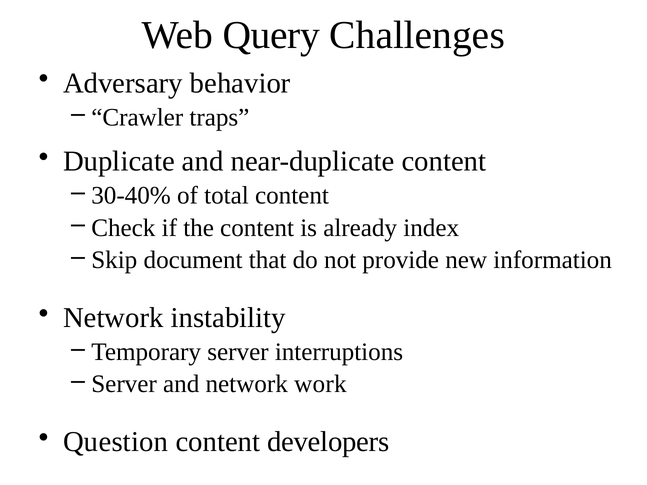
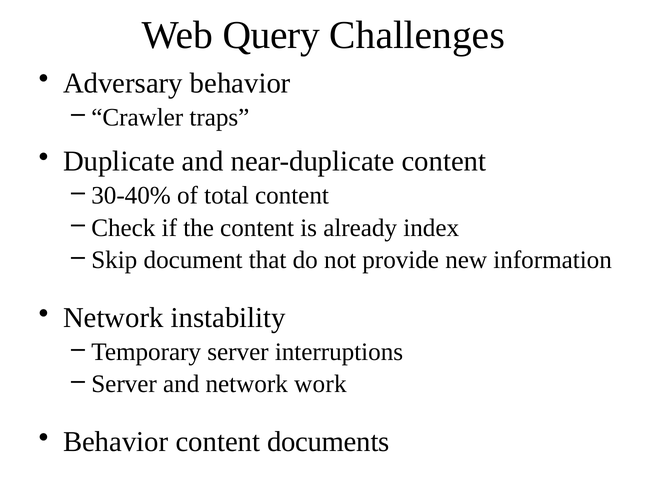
Question at (116, 442): Question -> Behavior
developers: developers -> documents
